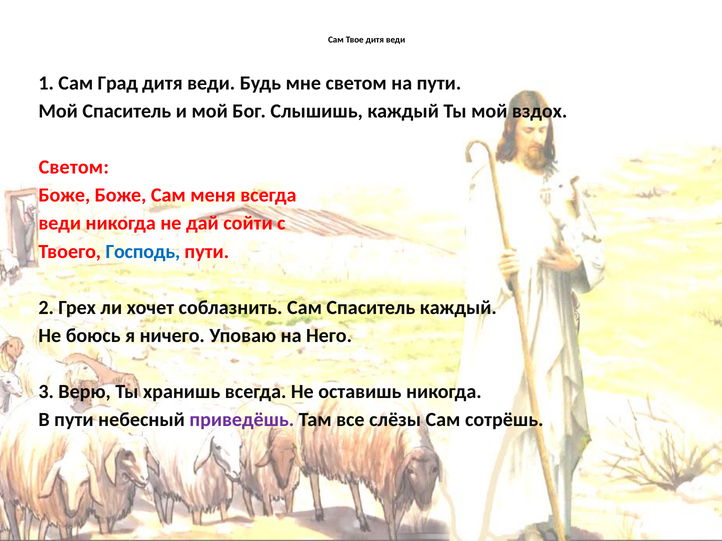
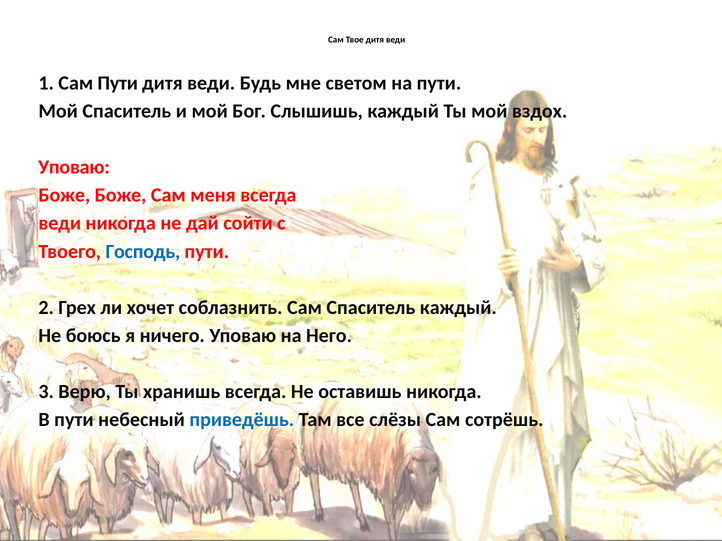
Сам Град: Град -> Пути
Светом at (74, 167): Светом -> Уповаю
приведёшь colour: purple -> blue
